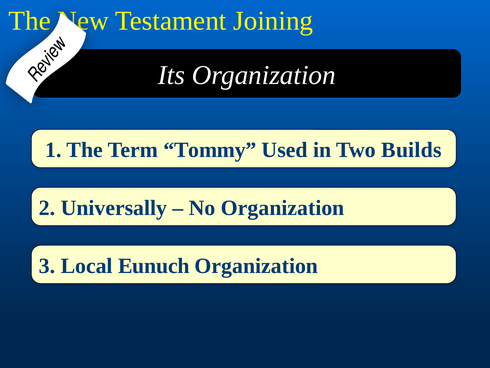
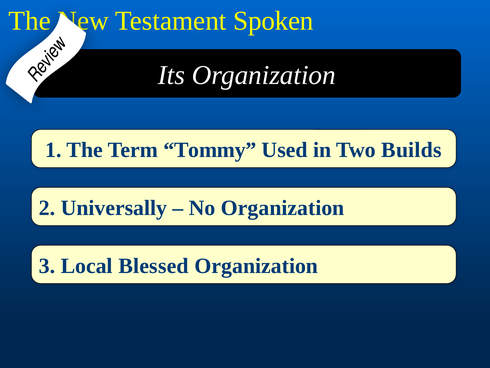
Joining: Joining -> Spoken
Eunuch: Eunuch -> Blessed
